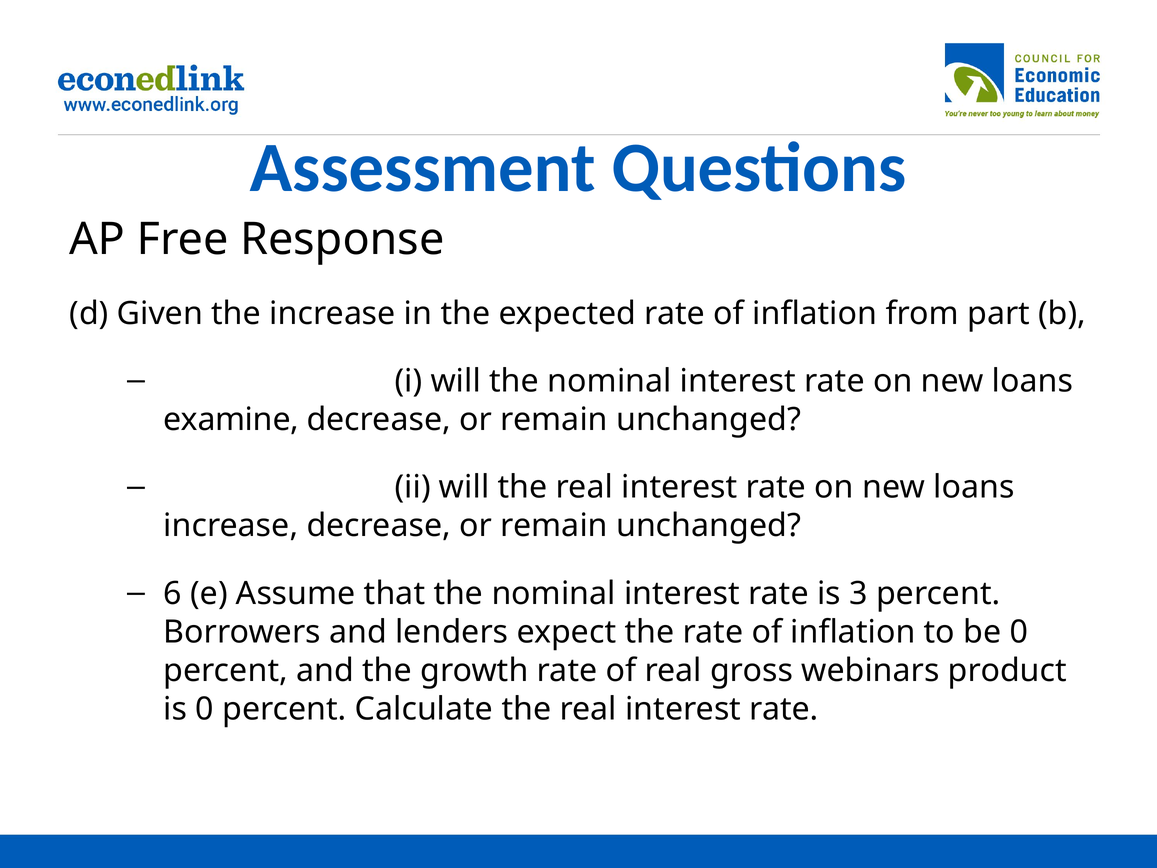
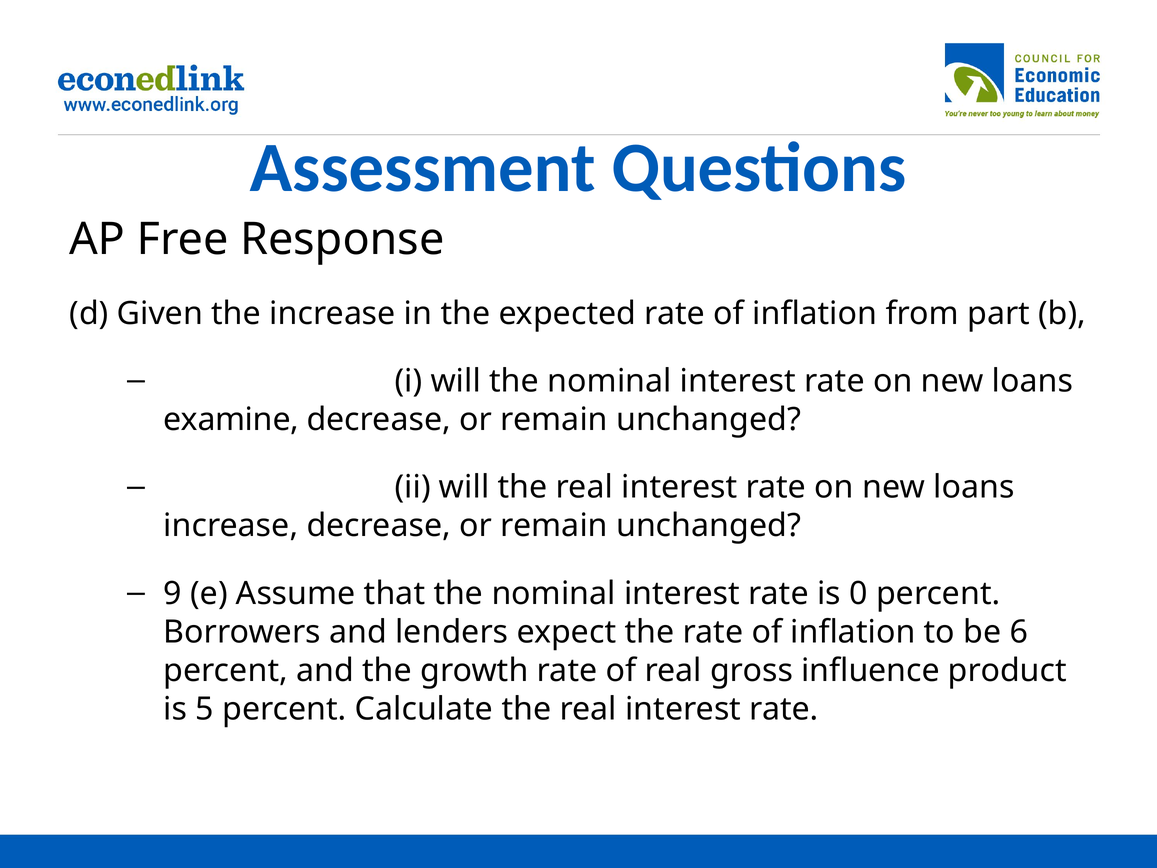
6: 6 -> 9
3: 3 -> 0
be 0: 0 -> 6
webinars: webinars -> influence
is 0: 0 -> 5
